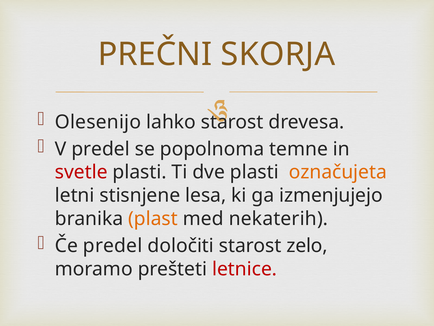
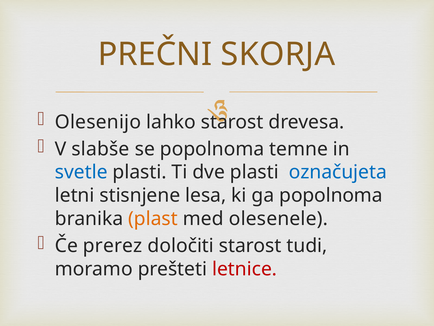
V predel: predel -> slabše
svetle colour: red -> blue
označujeta colour: orange -> blue
ga izmenjujejo: izmenjujejo -> popolnoma
nekaterih: nekaterih -> olesenele
Če predel: predel -> prerez
zelo: zelo -> tudi
